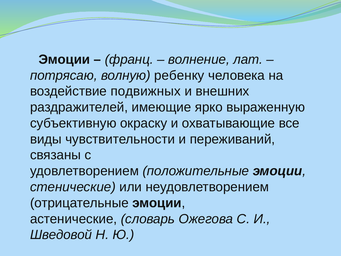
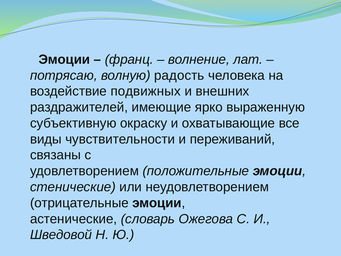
ребенку: ребенку -> радость
